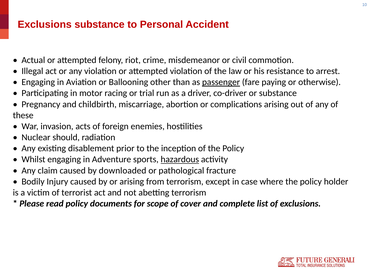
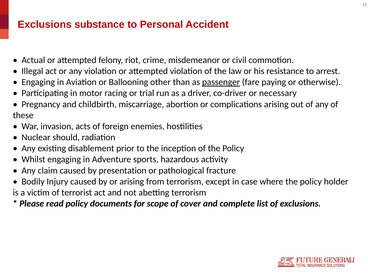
or substance: substance -> necessary
hazardous underline: present -> none
downloaded: downloaded -> presentation
